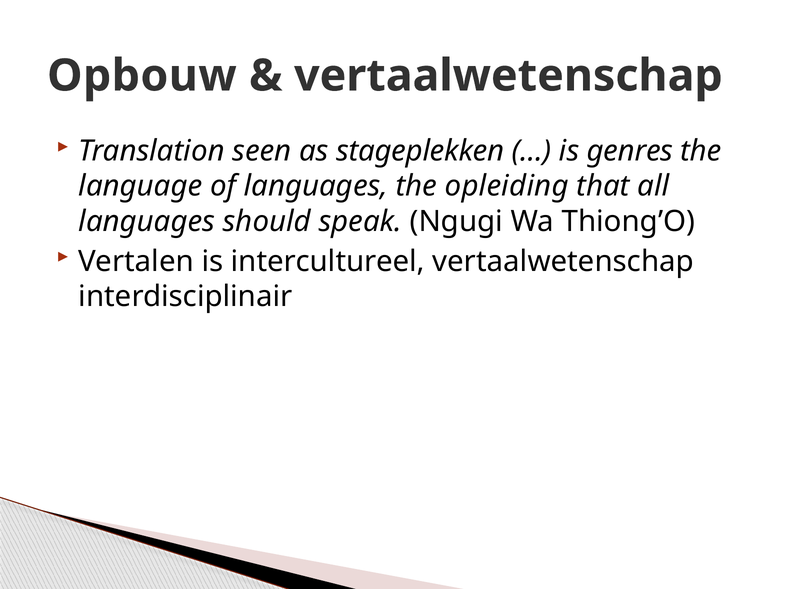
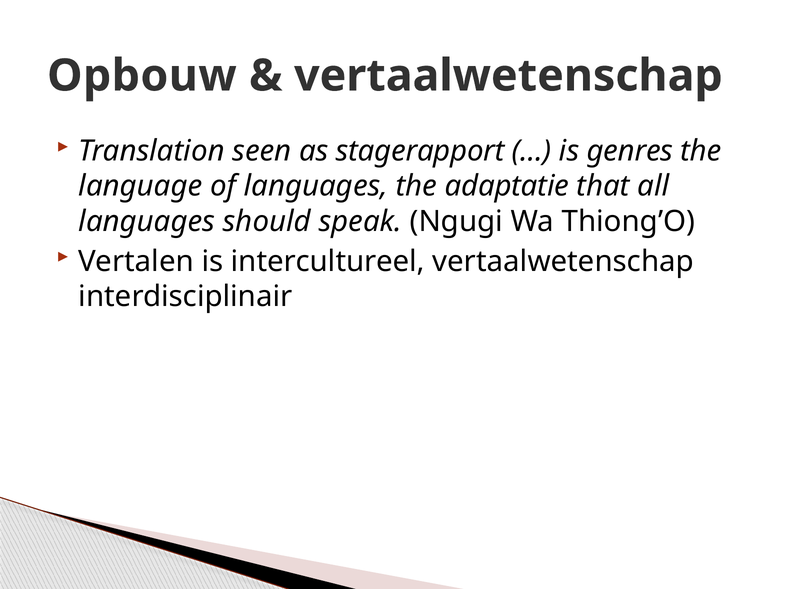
stageplekken: stageplekken -> stagerapport
opleiding: opleiding -> adaptatie
